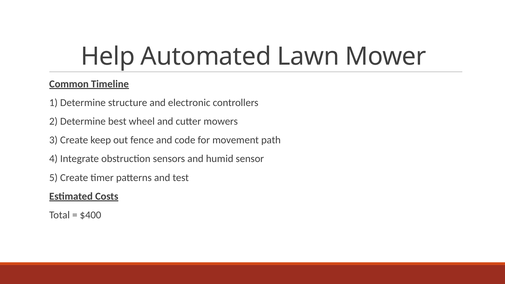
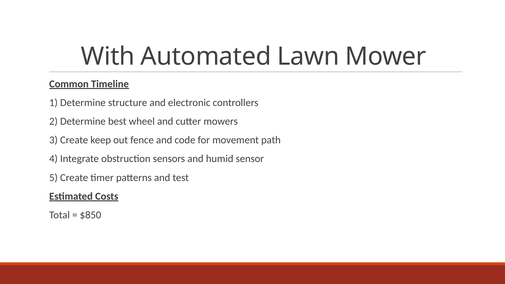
Help: Help -> With
$400: $400 -> $850
